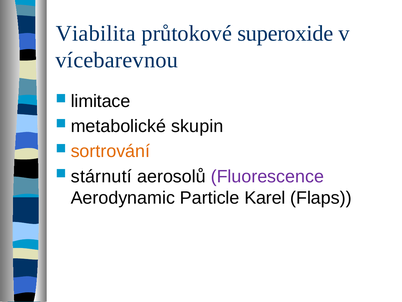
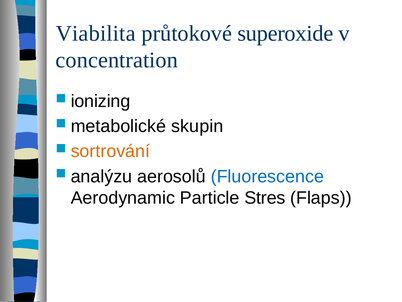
vícebarevnou: vícebarevnou -> concentration
limitace: limitace -> ionizing
stárnutí: stárnutí -> analýzu
Fluorescence colour: purple -> blue
Karel: Karel -> Stres
